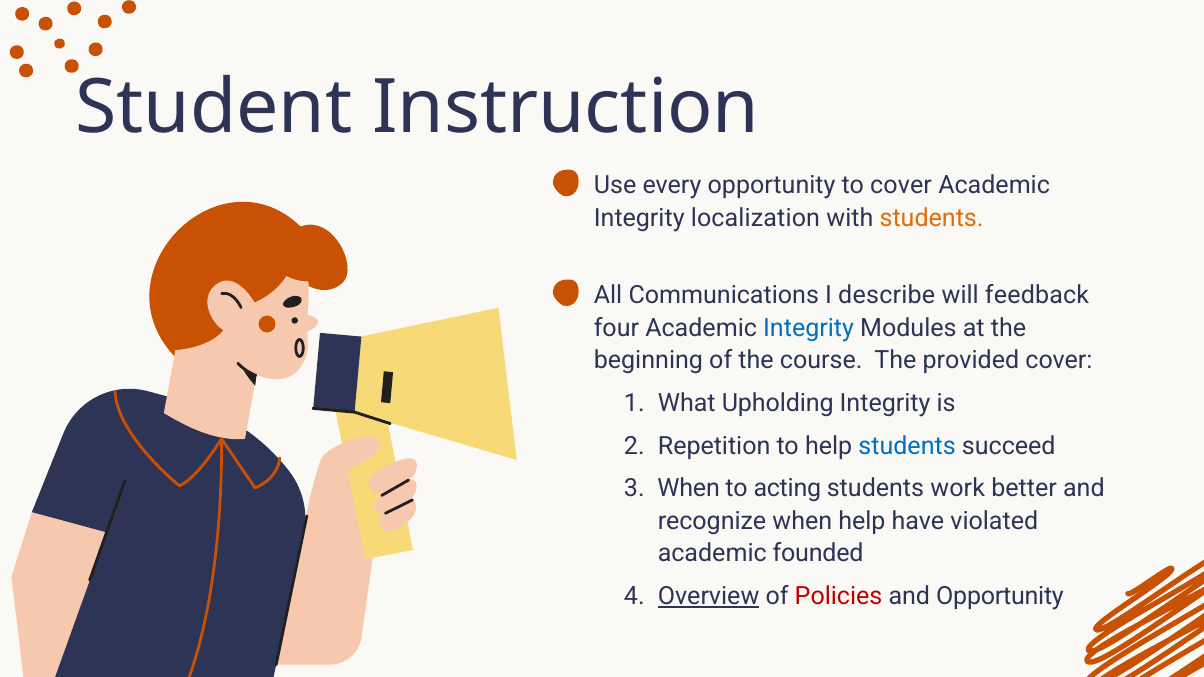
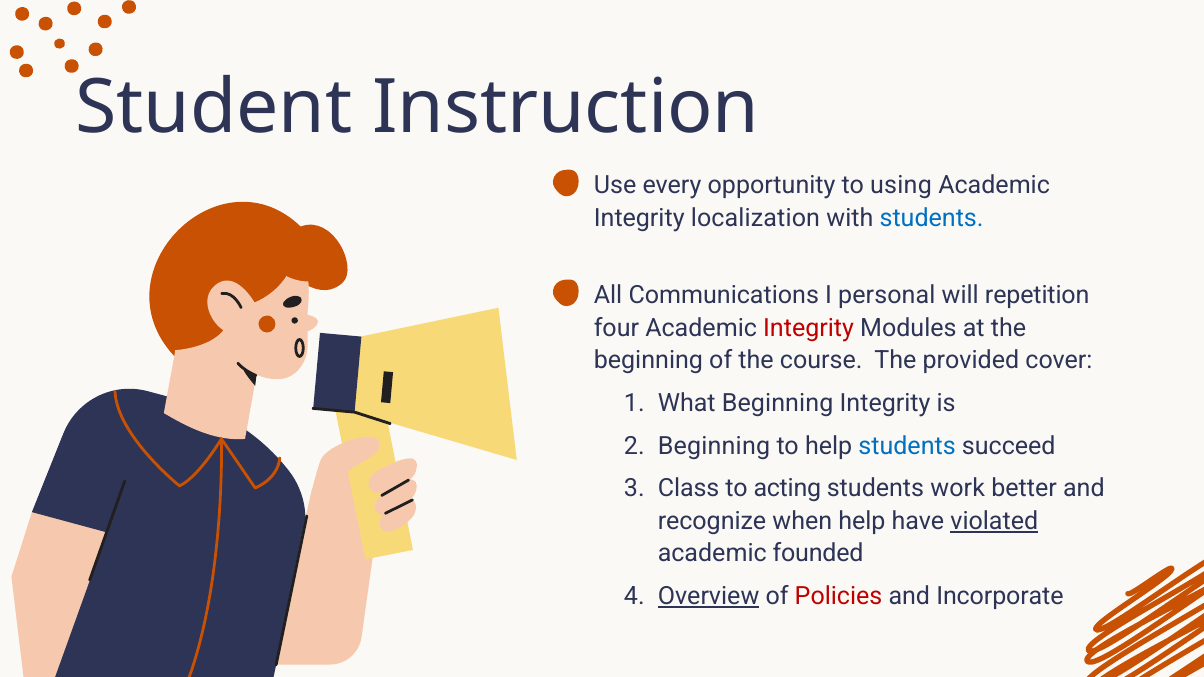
to cover: cover -> using
students at (932, 218) colour: orange -> blue
describe: describe -> personal
feedback: feedback -> repetition
Integrity at (809, 328) colour: blue -> red
What Upholding: Upholding -> Beginning
Repetition at (714, 446): Repetition -> Beginning
When at (689, 489): When -> Class
violated underline: none -> present
and Opportunity: Opportunity -> Incorporate
